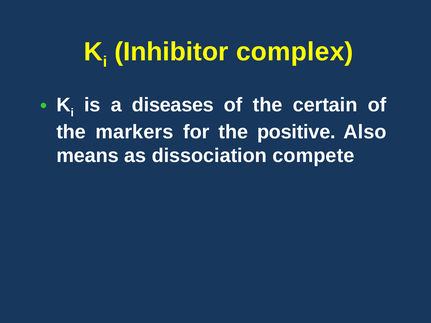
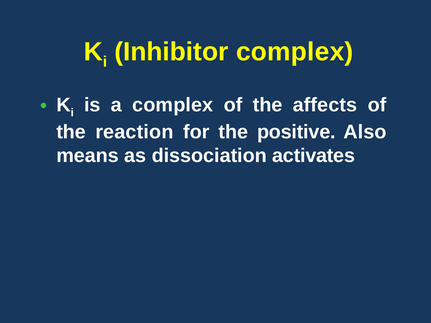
a diseases: diseases -> complex
certain: certain -> affects
markers: markers -> reaction
compete: compete -> activates
